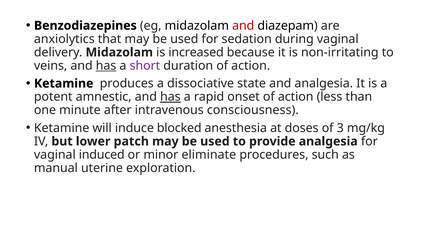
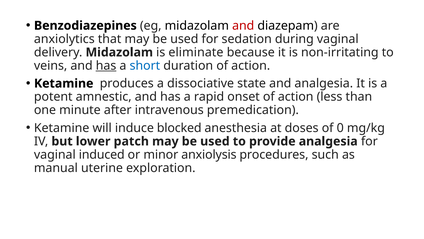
increased: increased -> eliminate
short colour: purple -> blue
has at (170, 97) underline: present -> none
consciousness: consciousness -> premedication
3: 3 -> 0
eliminate: eliminate -> anxiolysis
